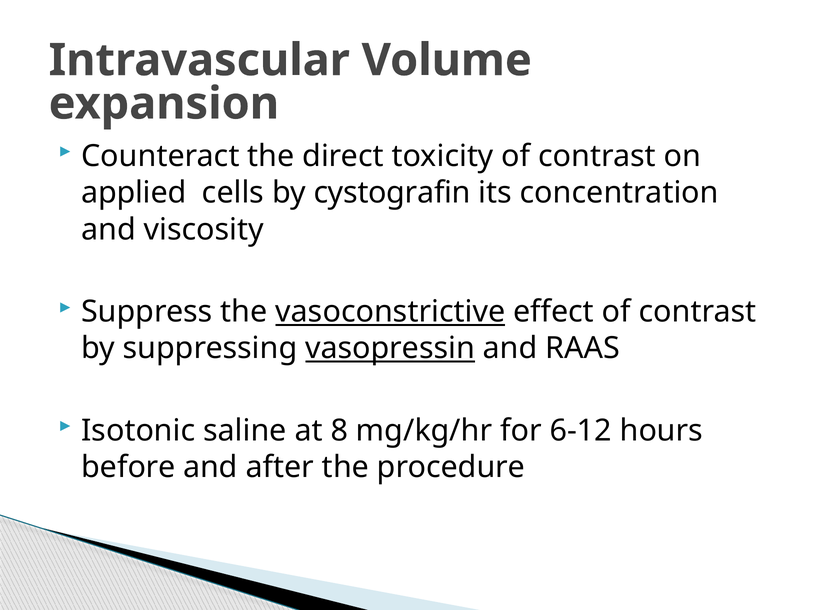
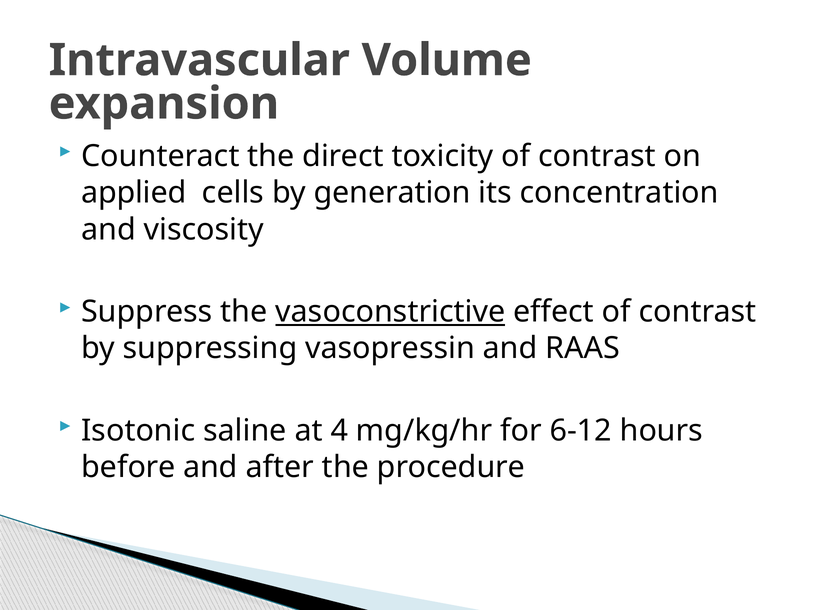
cystografin: cystografin -> generation
vasopressin underline: present -> none
8: 8 -> 4
